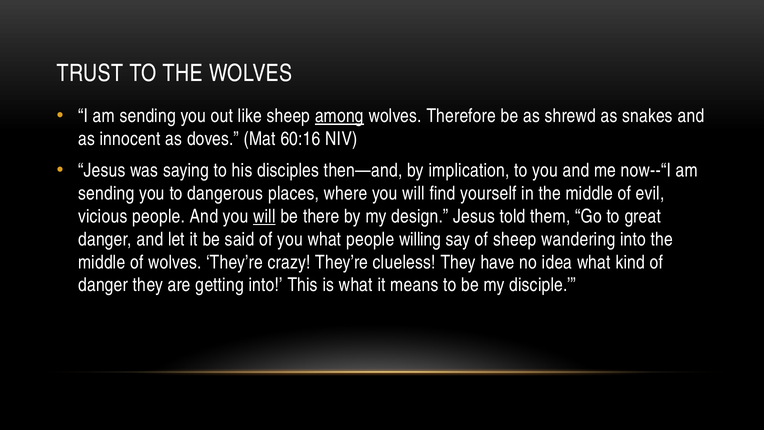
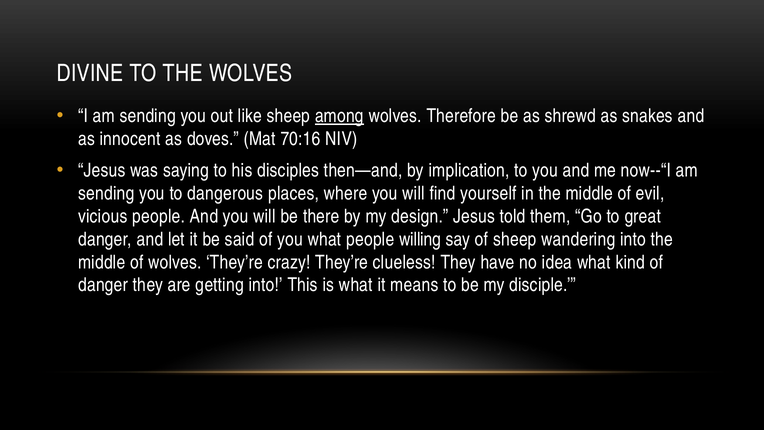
TRUST: TRUST -> DIVINE
60:16: 60:16 -> 70:16
will at (264, 216) underline: present -> none
